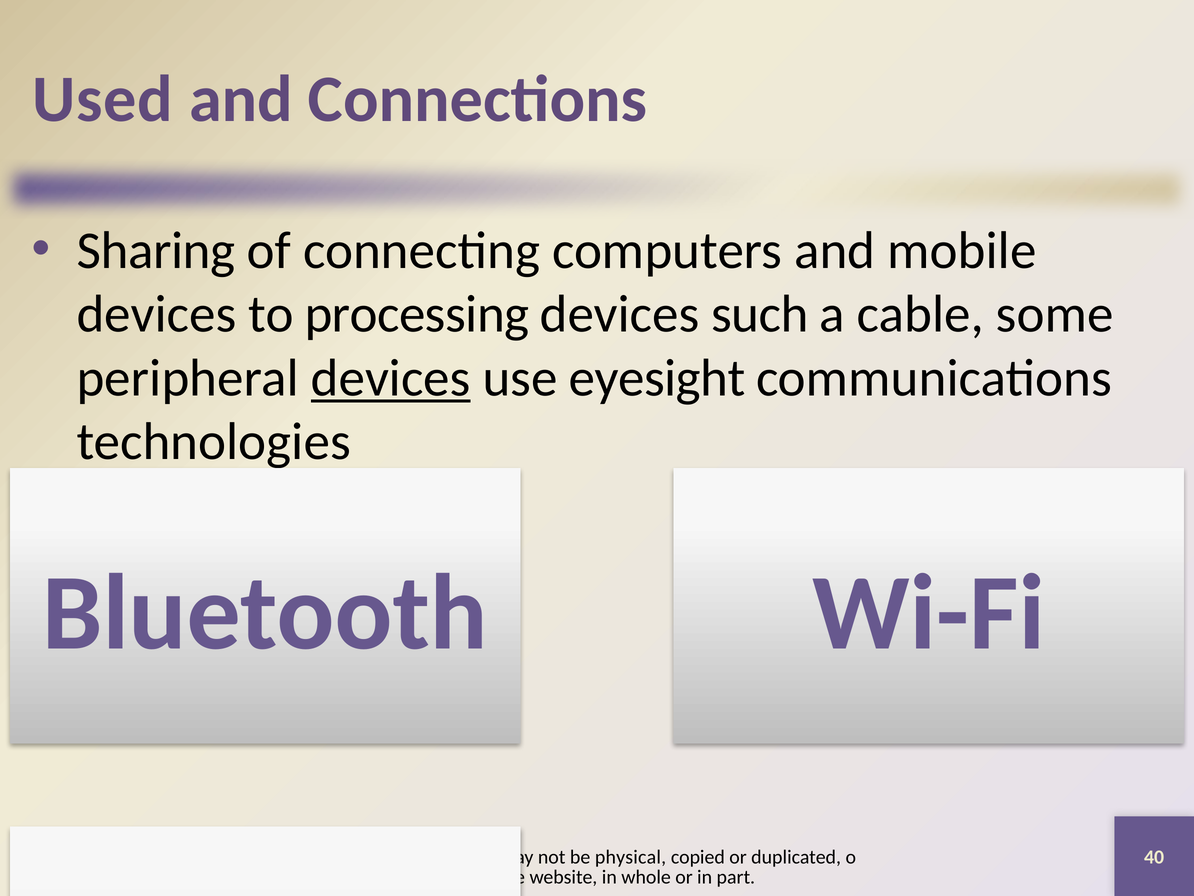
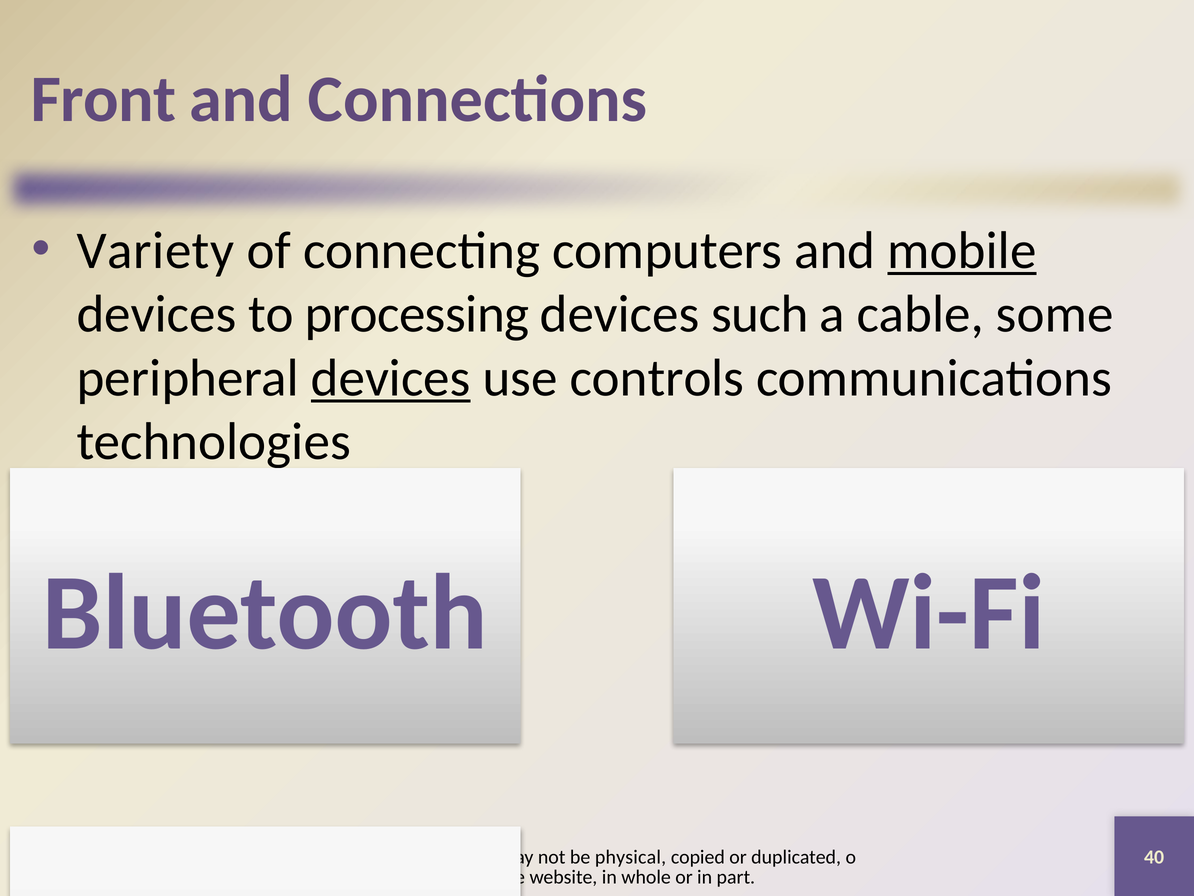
Used: Used -> Front
Sharing: Sharing -> Variety
mobile underline: none -> present
eyesight: eyesight -> controls
